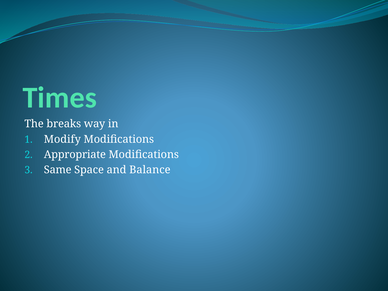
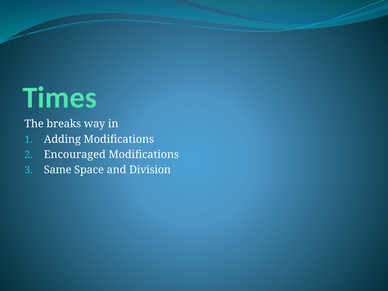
Modify: Modify -> Adding
Appropriate: Appropriate -> Encouraged
Balance: Balance -> Division
